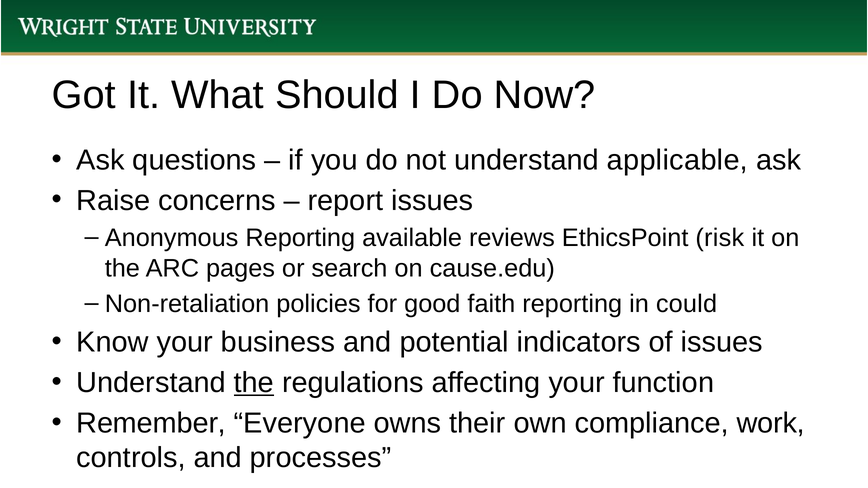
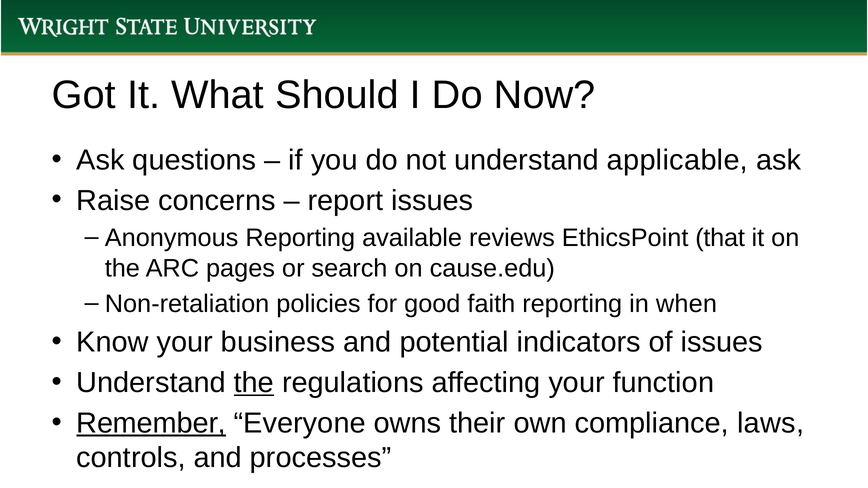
risk: risk -> that
could: could -> when
Remember underline: none -> present
work: work -> laws
